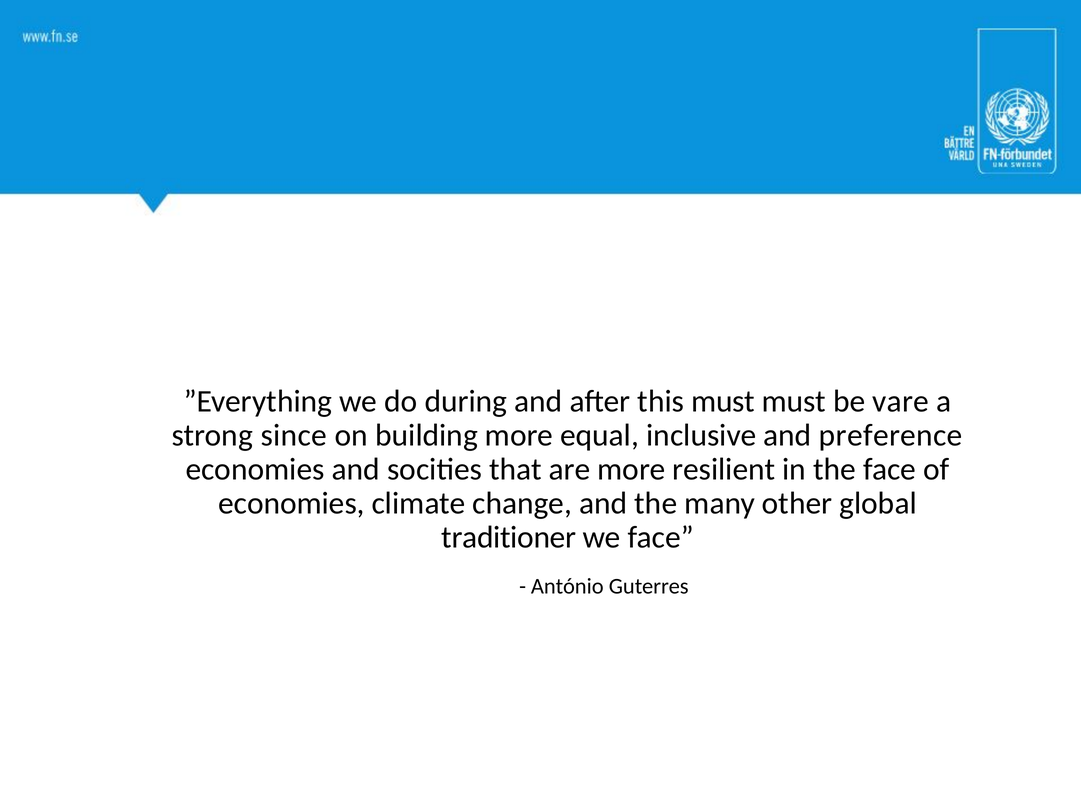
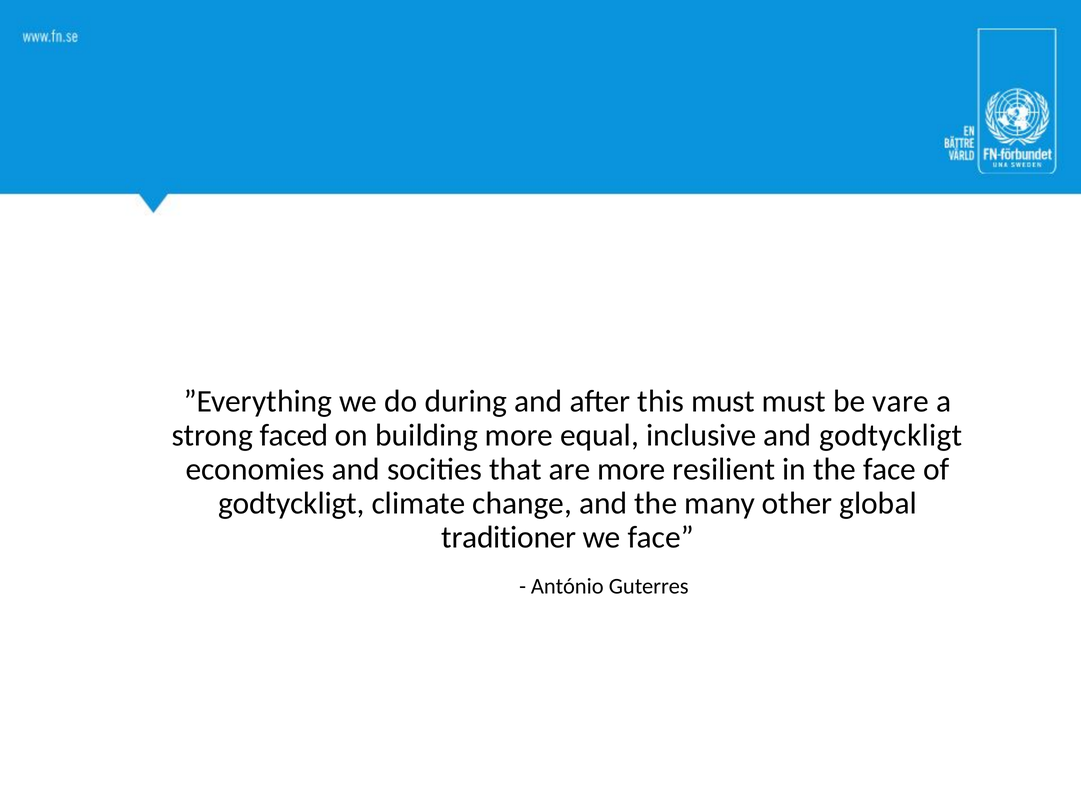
since: since -> faced
and preference: preference -> godtyckligt
economies at (291, 504): economies -> godtyckligt
